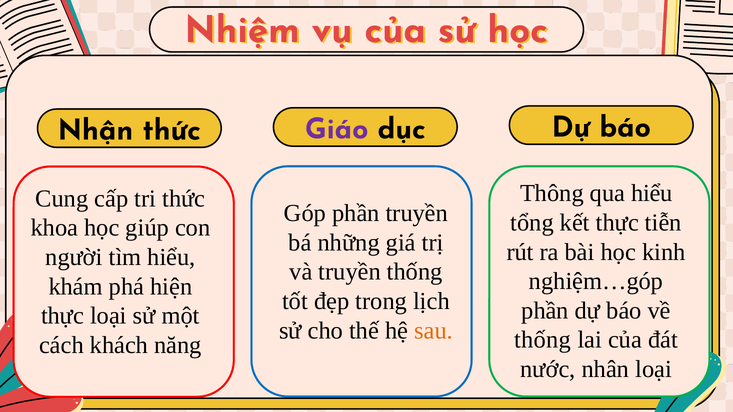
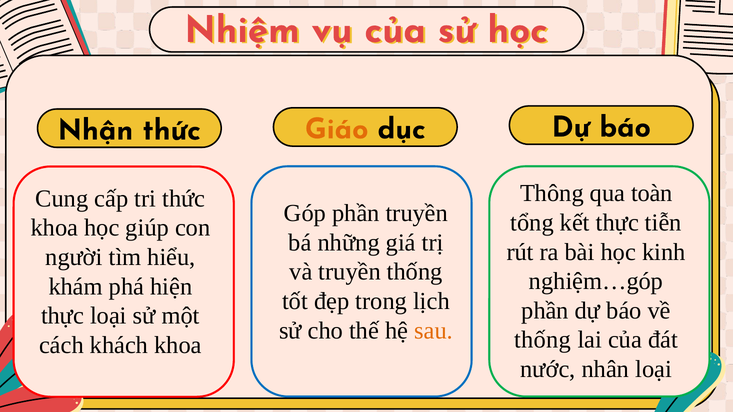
Giáo colour: purple -> orange
qua hiểu: hiểu -> toàn
khách năng: năng -> khoa
